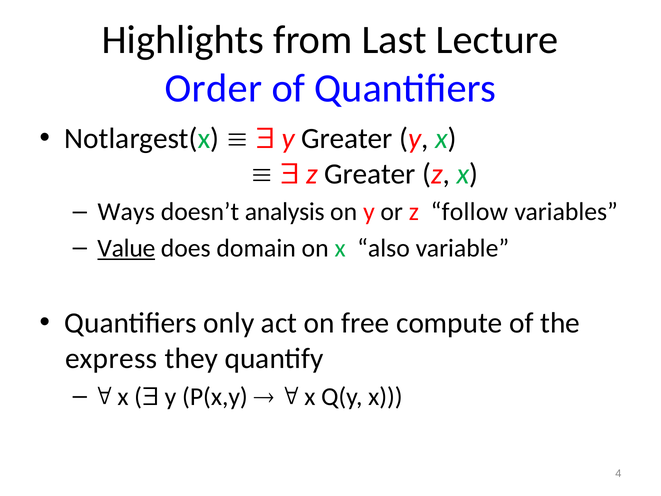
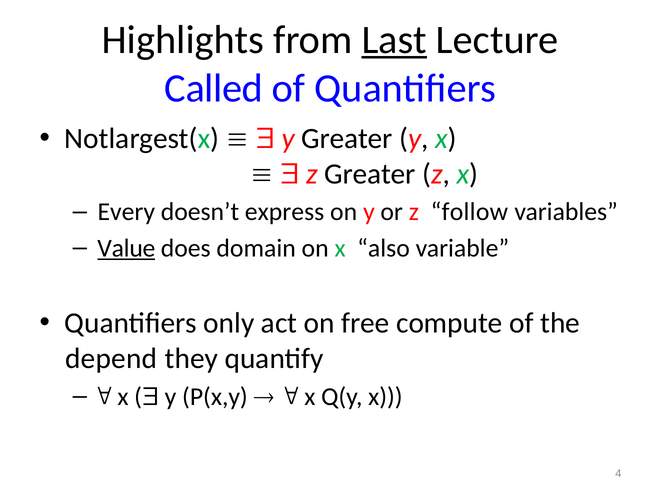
Last underline: none -> present
Order: Order -> Called
Ways: Ways -> Every
analysis: analysis -> express
express: express -> depend
